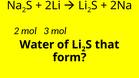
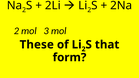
Water: Water -> These
